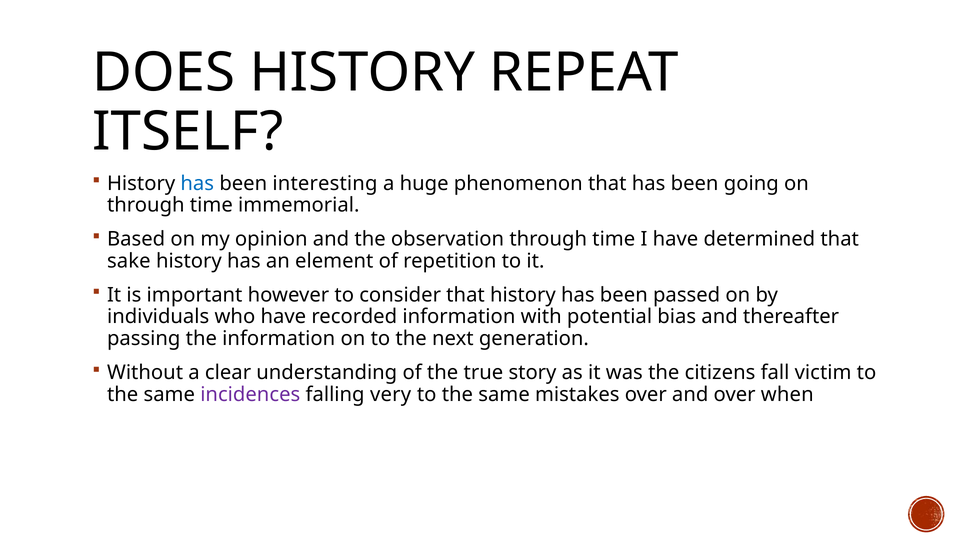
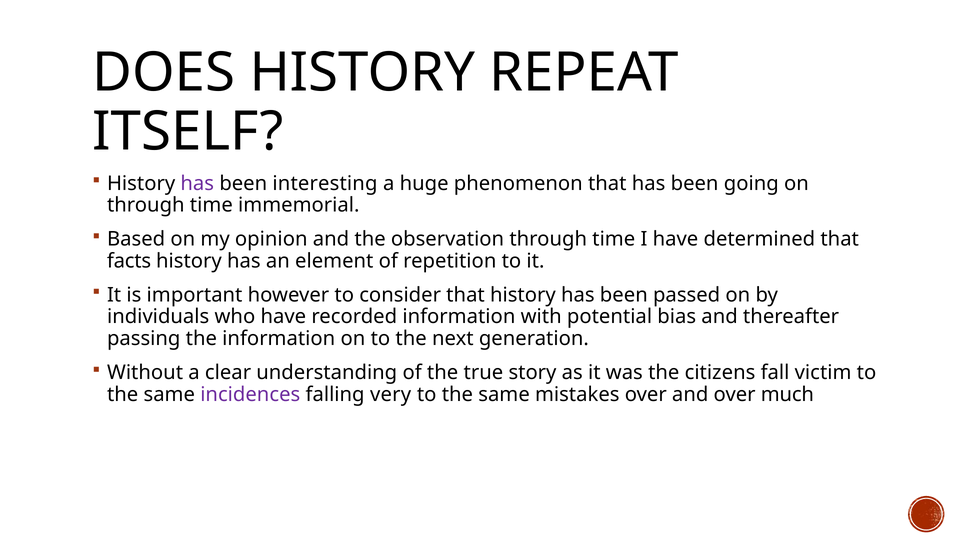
has at (197, 183) colour: blue -> purple
sake: sake -> facts
when: when -> much
